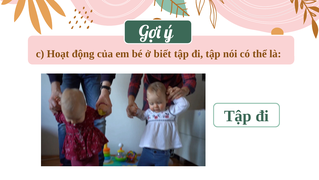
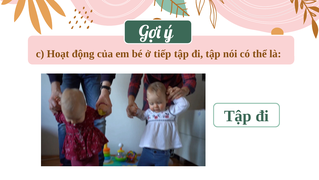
biết: biết -> tiếp
